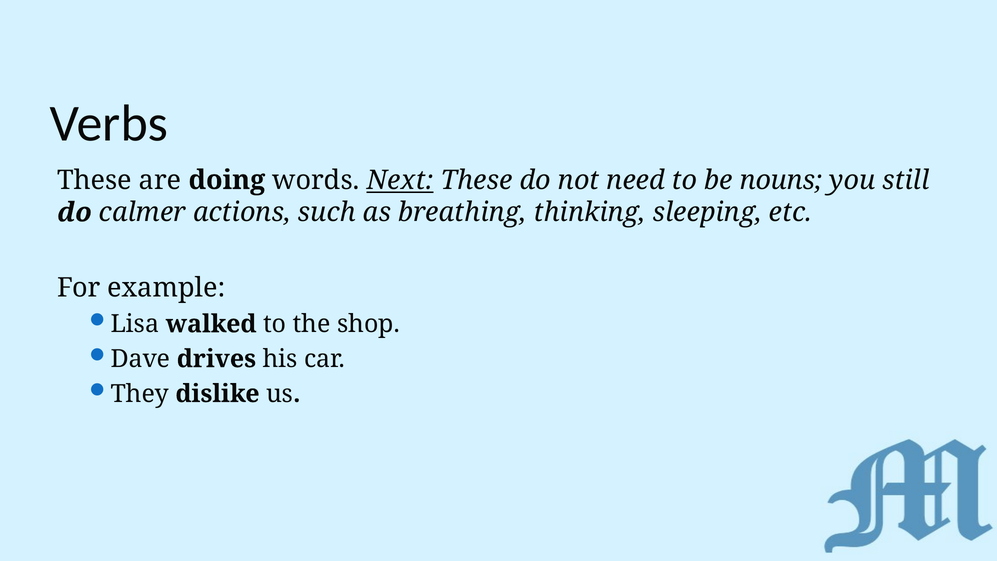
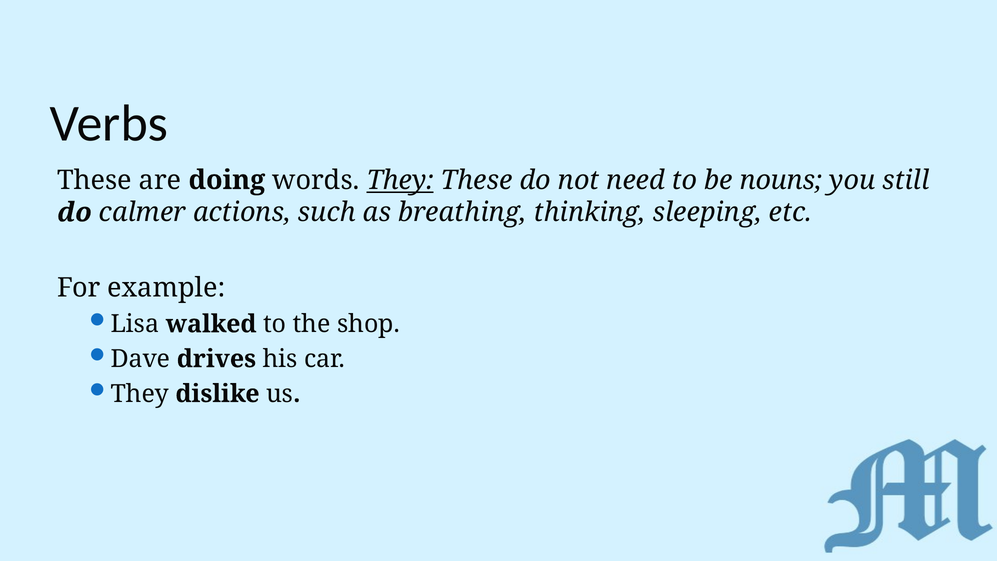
words Next: Next -> They
